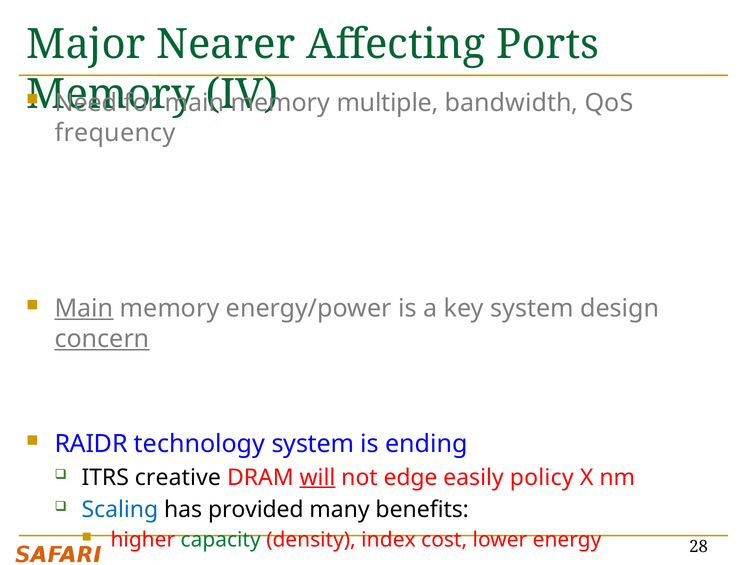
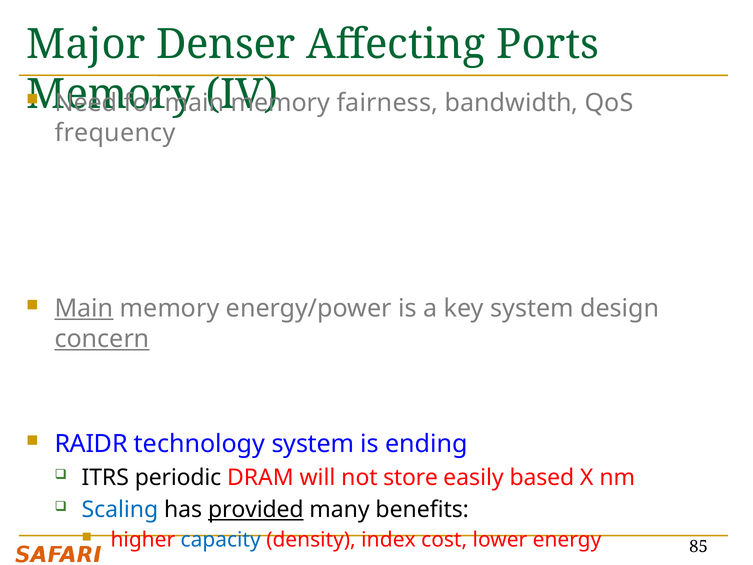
Nearer: Nearer -> Denser
multiple: multiple -> fairness
creative: creative -> periodic
will underline: present -> none
edge: edge -> store
policy: policy -> based
provided underline: none -> present
capacity colour: green -> blue
28: 28 -> 85
